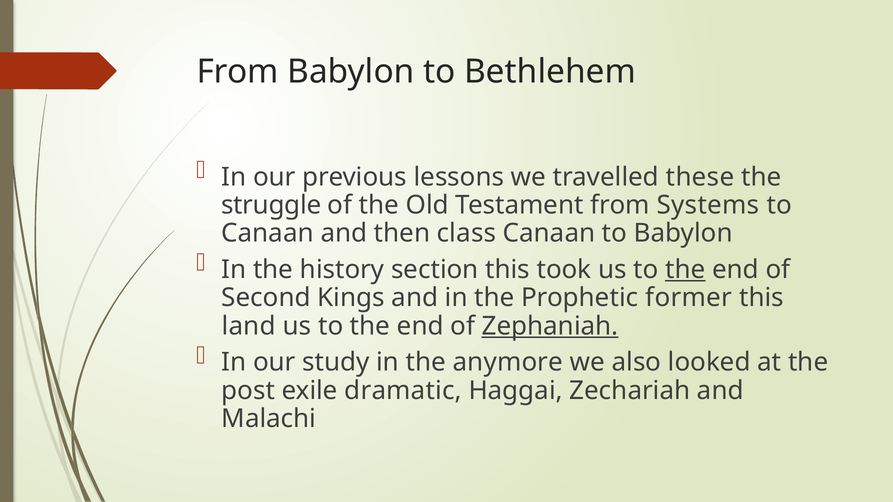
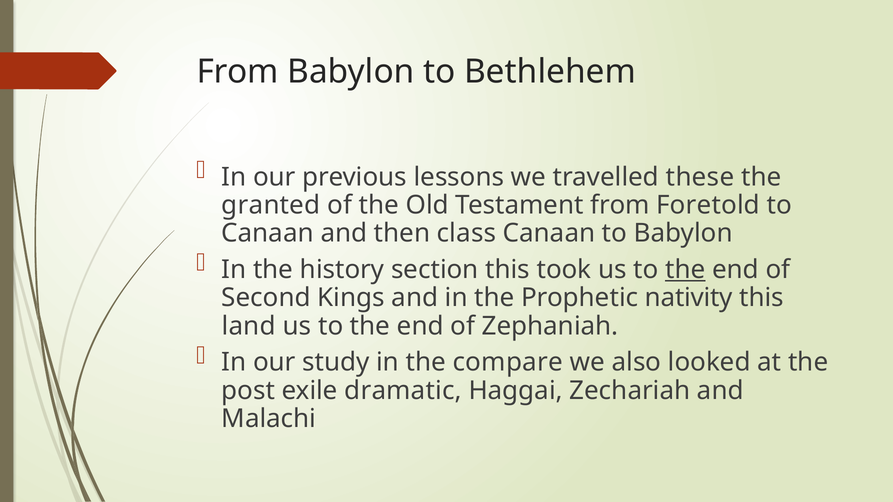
struggle: struggle -> granted
Systems: Systems -> Foretold
former: former -> nativity
Zephaniah underline: present -> none
anymore: anymore -> compare
